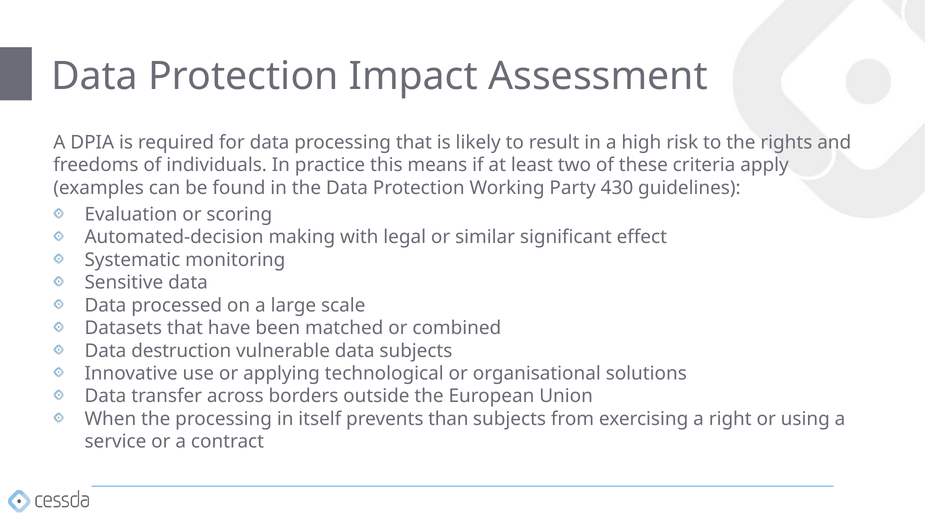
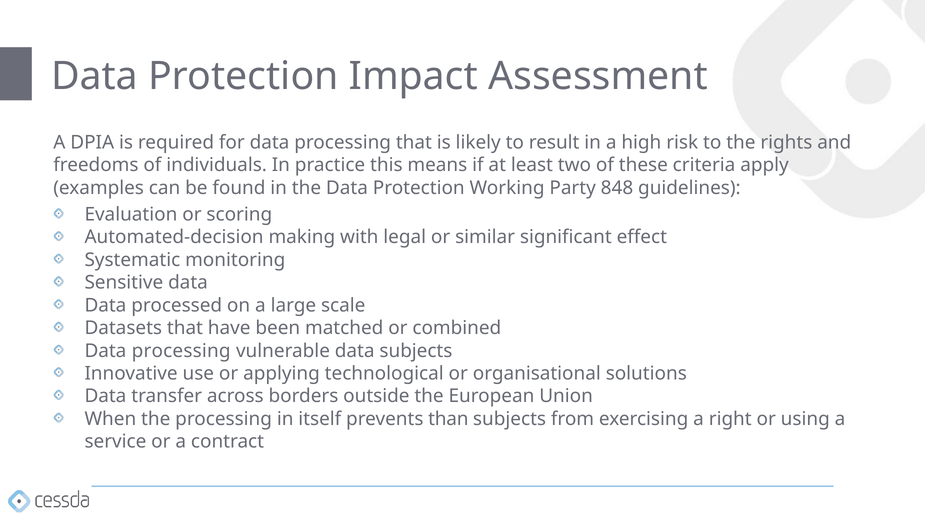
430: 430 -> 848
destruction at (181, 351): destruction -> processing
